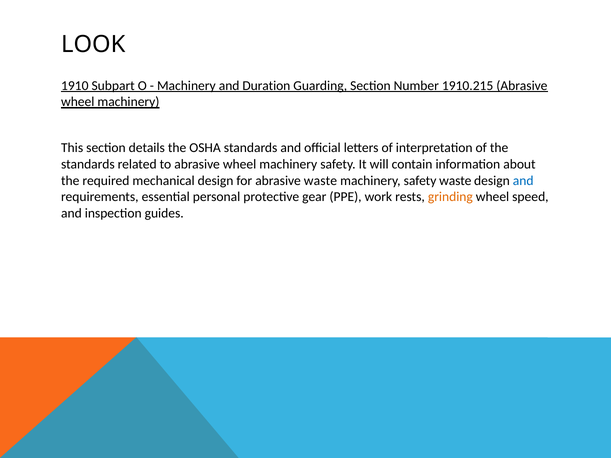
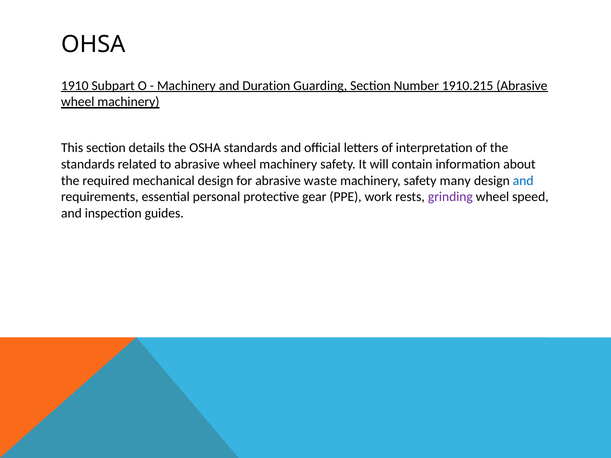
LOOK: LOOK -> OHSA
safety waste: waste -> many
grinding colour: orange -> purple
